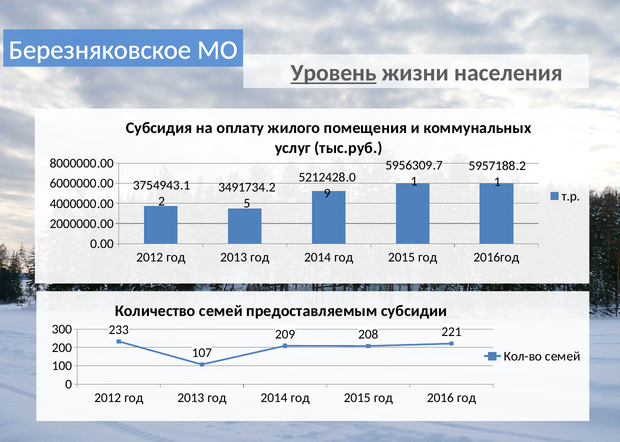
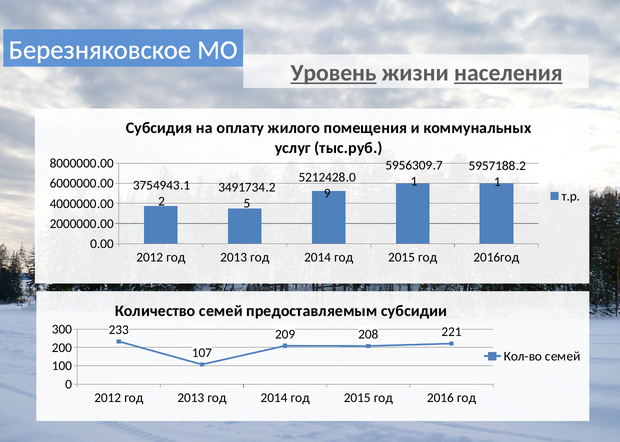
населения underline: none -> present
